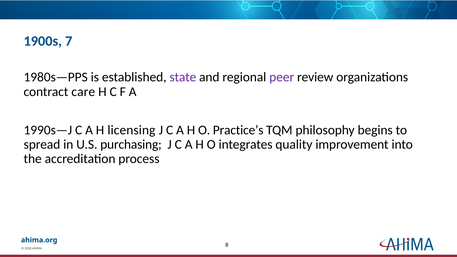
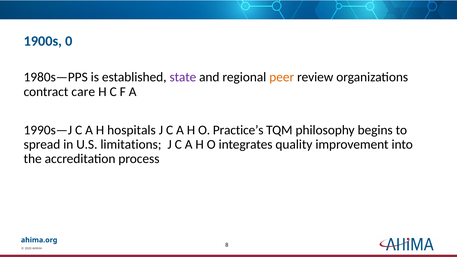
7: 7 -> 0
peer colour: purple -> orange
licensing: licensing -> hospitals
purchasing: purchasing -> limitations
